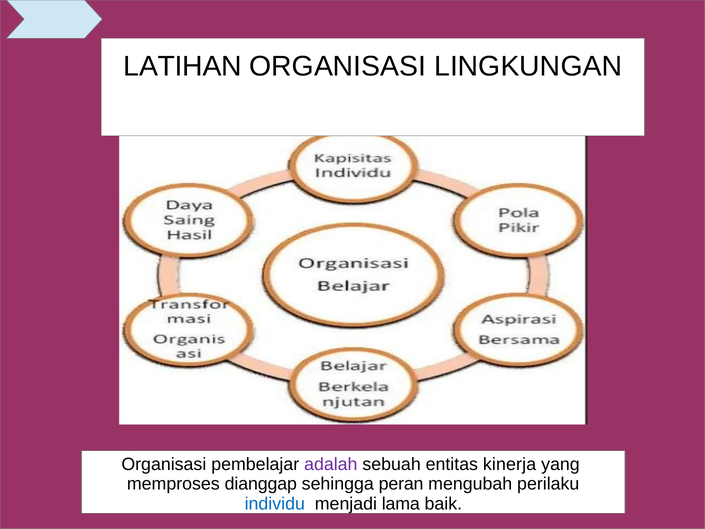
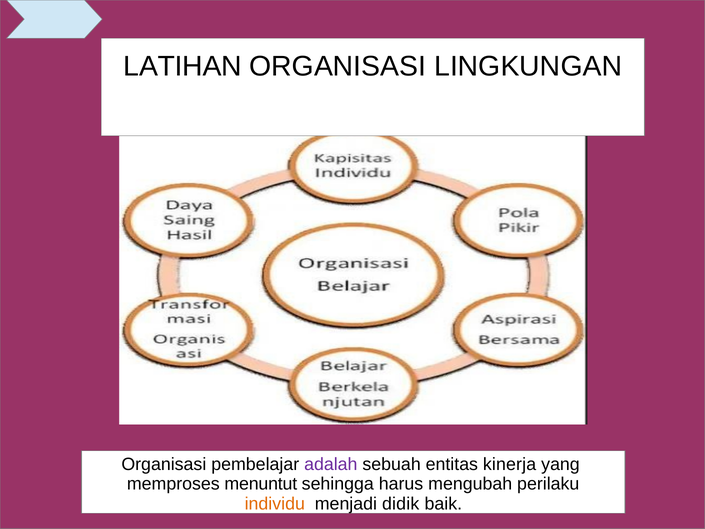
dianggap: dianggap -> menuntut
peran: peran -> harus
individu colour: blue -> orange
lama: lama -> didik
